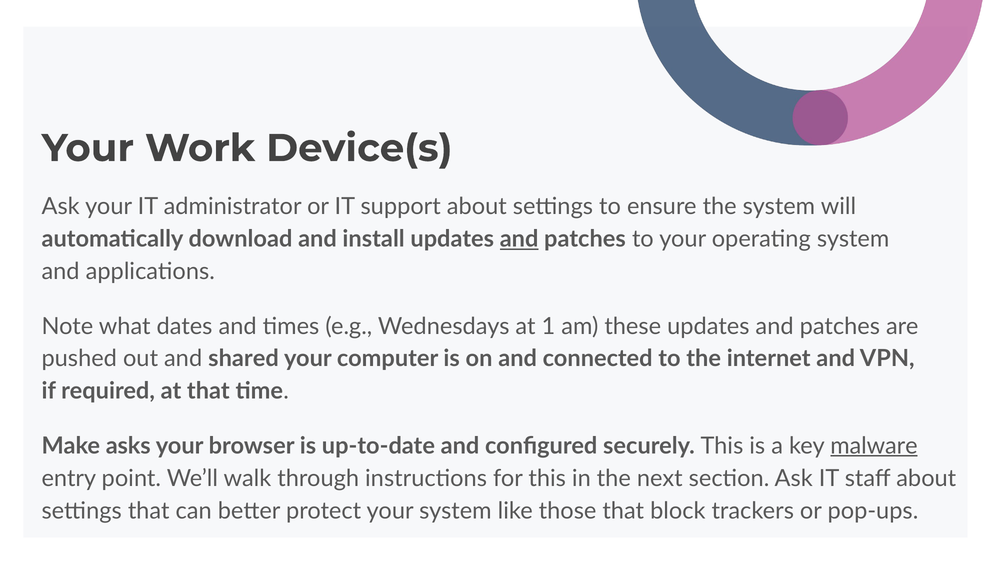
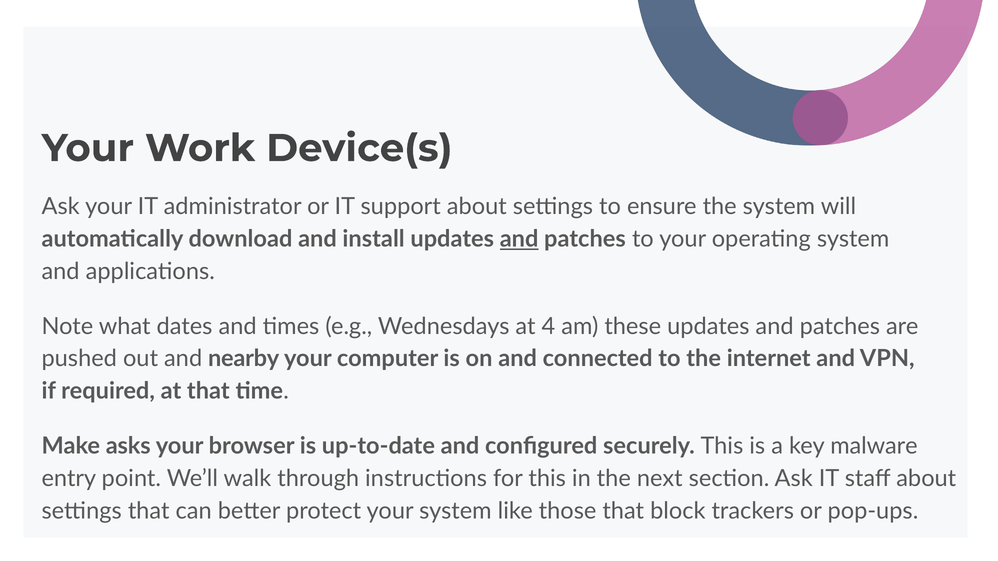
1: 1 -> 4
shared: shared -> nearby
malware underline: present -> none
